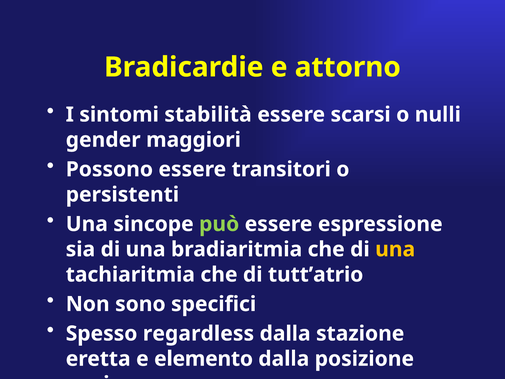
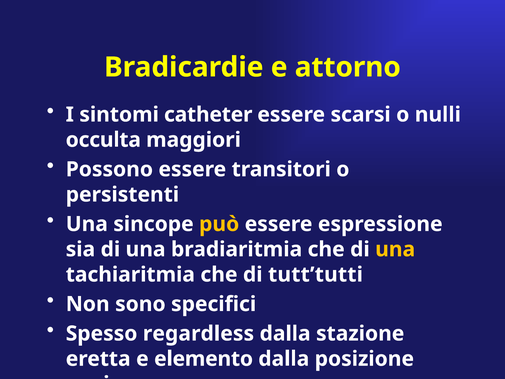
stabilità: stabilità -> catheter
gender: gender -> occulta
può colour: light green -> yellow
tutt’atrio: tutt’atrio -> tutt’tutti
